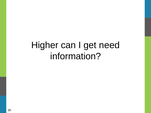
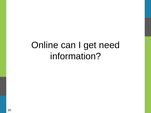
Higher: Higher -> Online
